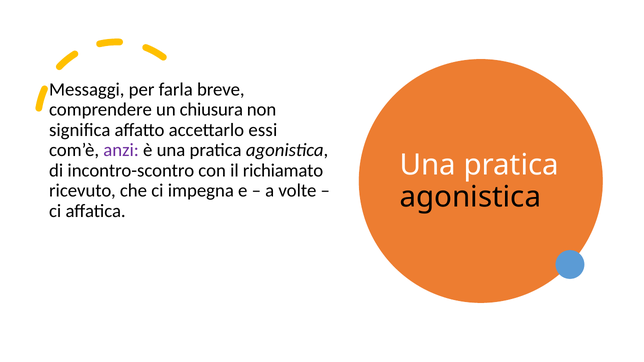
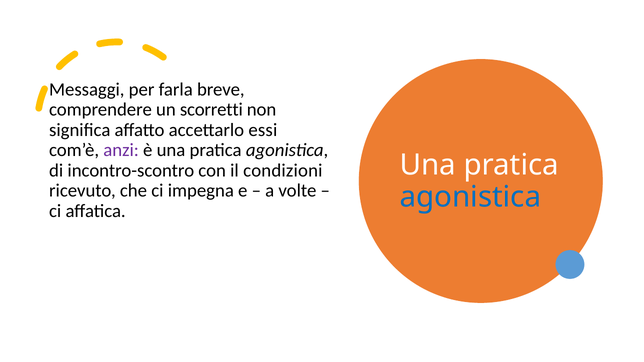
chiusura: chiusura -> scorretti
richiamato: richiamato -> condizioni
agonistica at (470, 197) colour: black -> blue
